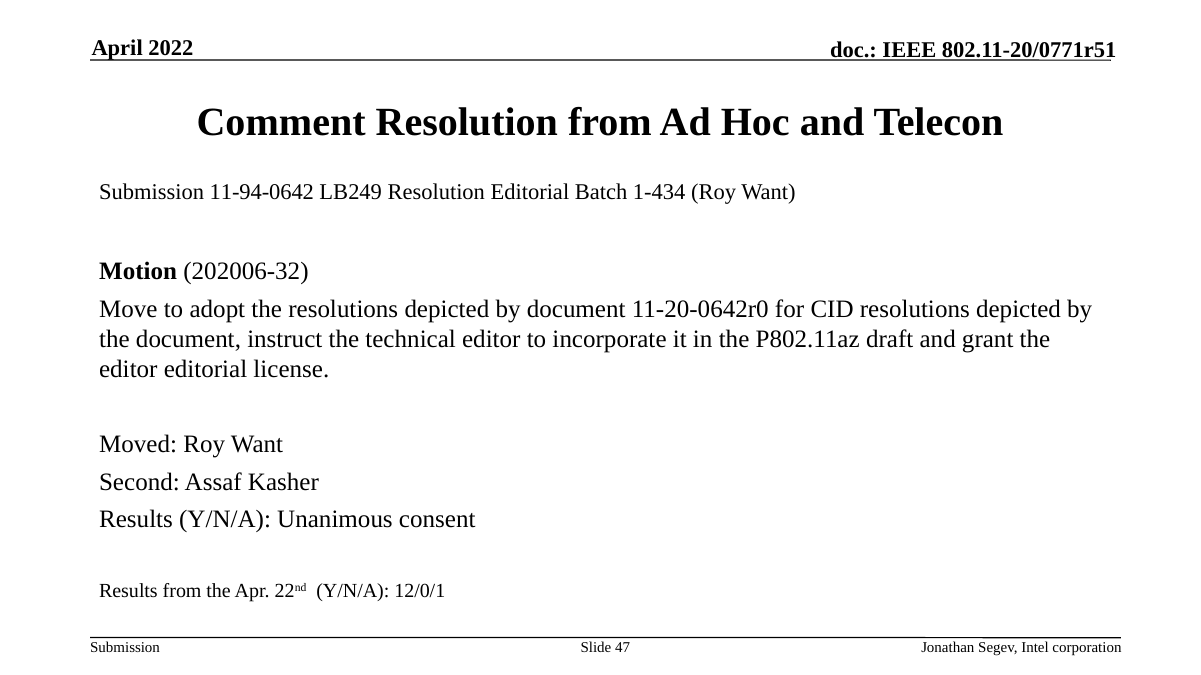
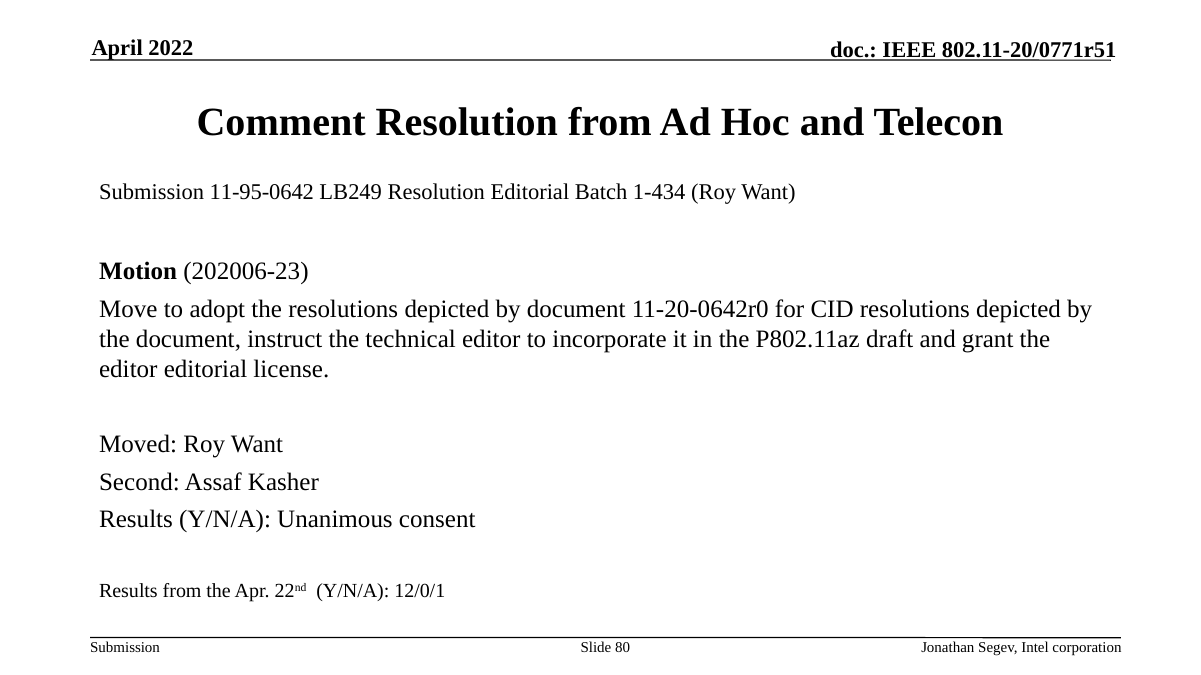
11-94-0642: 11-94-0642 -> 11-95-0642
202006-32: 202006-32 -> 202006-23
47: 47 -> 80
